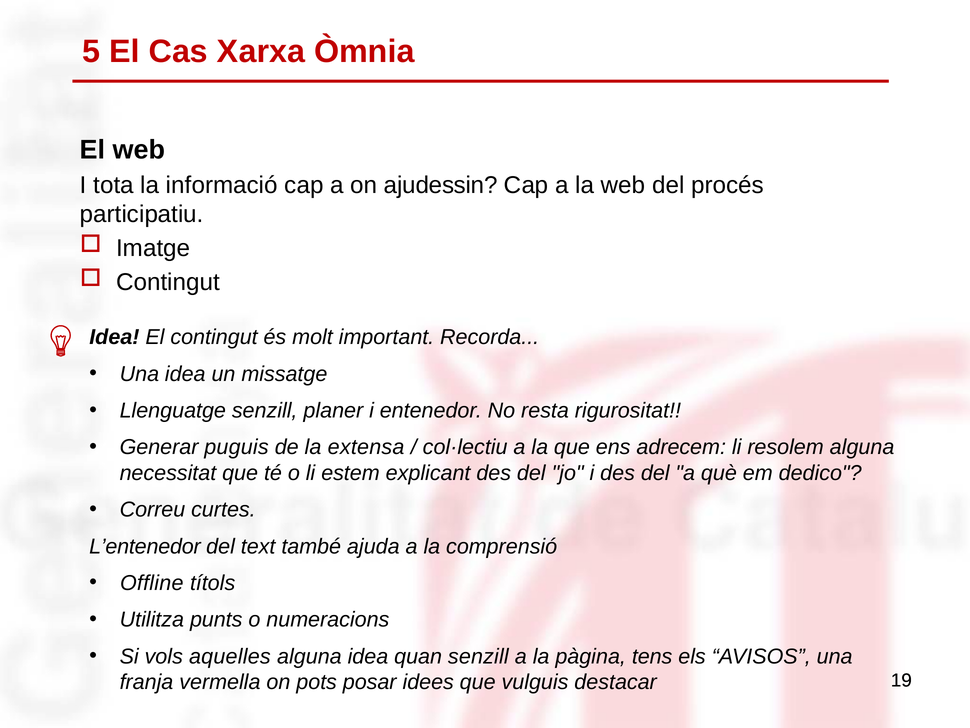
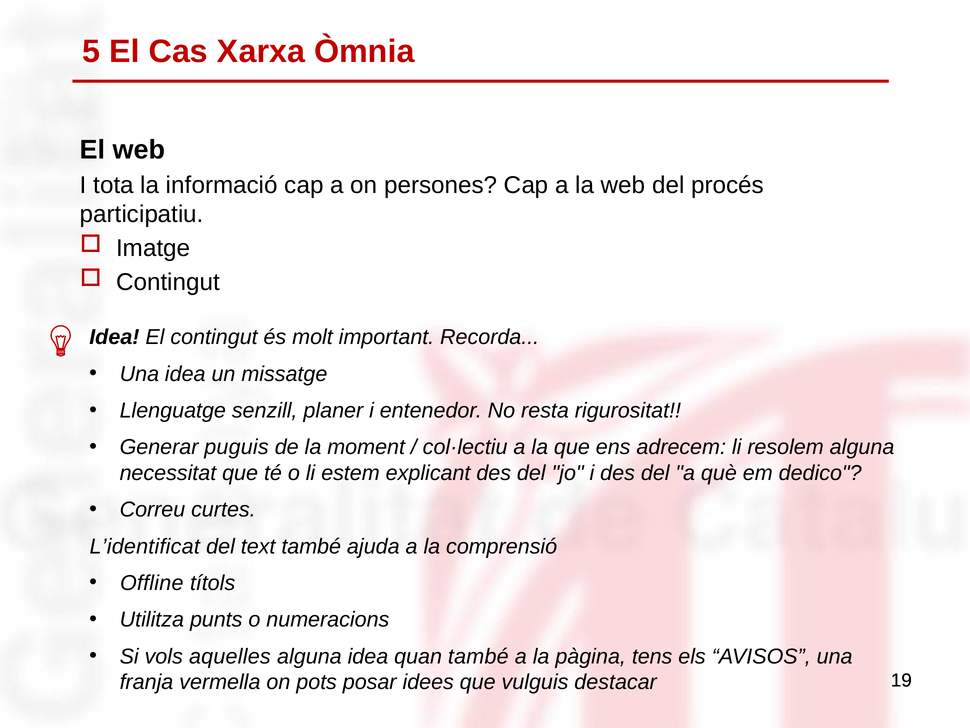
ajudessin: ajudessin -> persones
extensa: extensa -> moment
L’entenedor: L’entenedor -> L’identificat
quan senzill: senzill -> també
